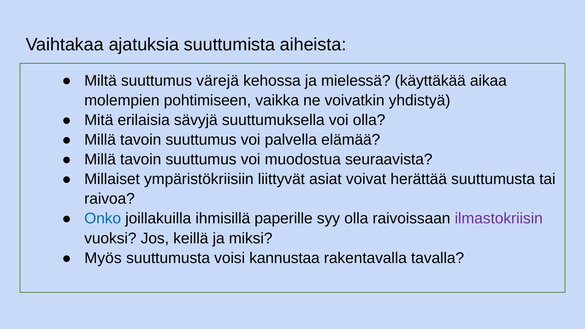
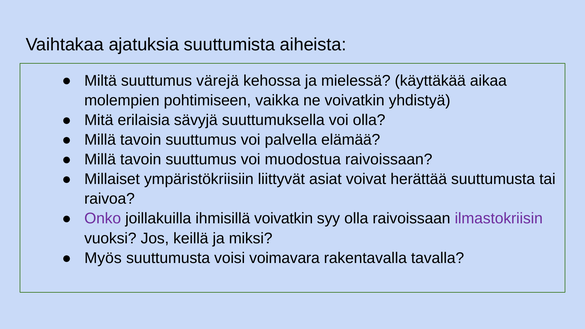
muodostua seuraavista: seuraavista -> raivoissaan
Onko colour: blue -> purple
ihmisillä paperille: paperille -> voivatkin
kannustaa: kannustaa -> voimavara
